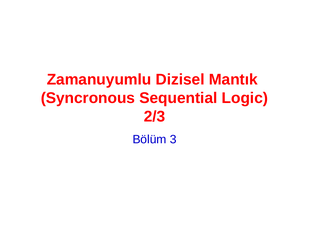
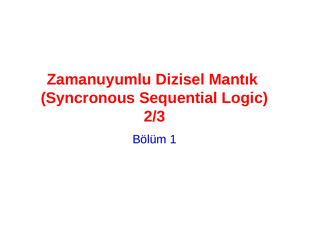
3: 3 -> 1
